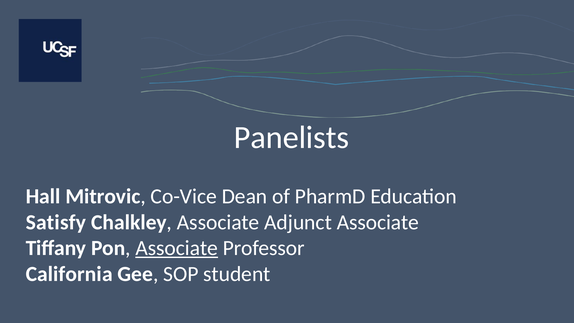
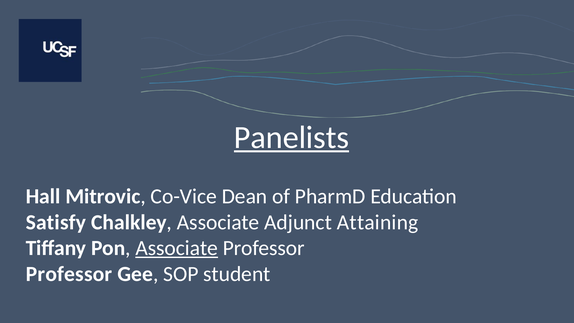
Panelists underline: none -> present
Adjunct Associate: Associate -> Attaining
California at (69, 274): California -> Professor
